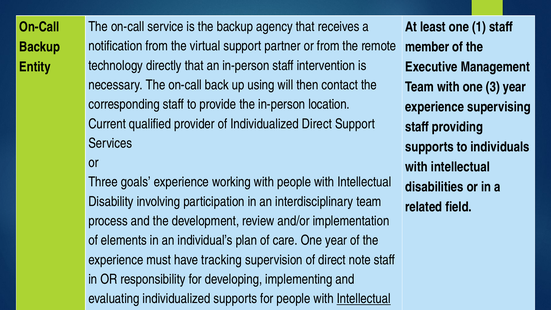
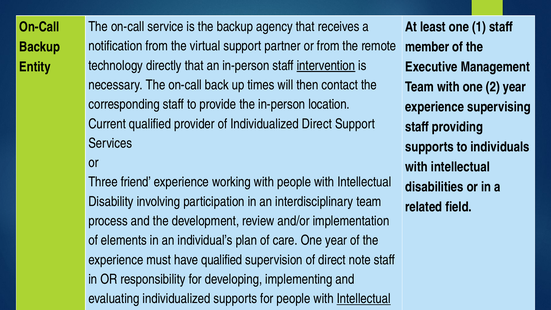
intervention underline: none -> present
using: using -> times
3: 3 -> 2
goals: goals -> friend
have tracking: tracking -> qualified
